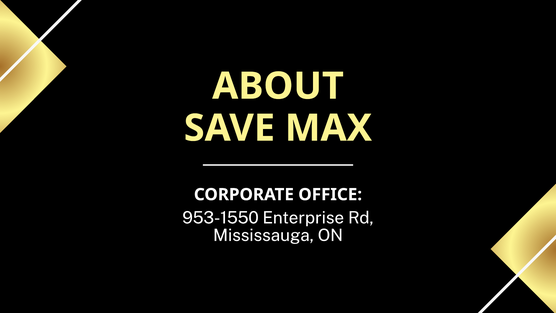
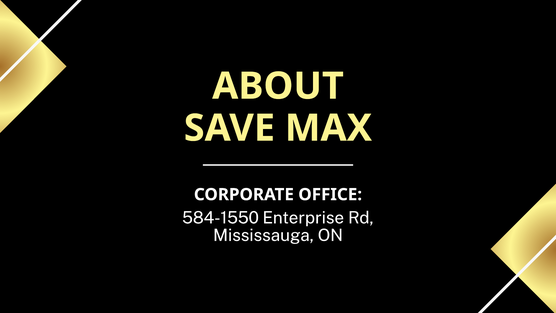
953-1550: 953-1550 -> 584-1550
